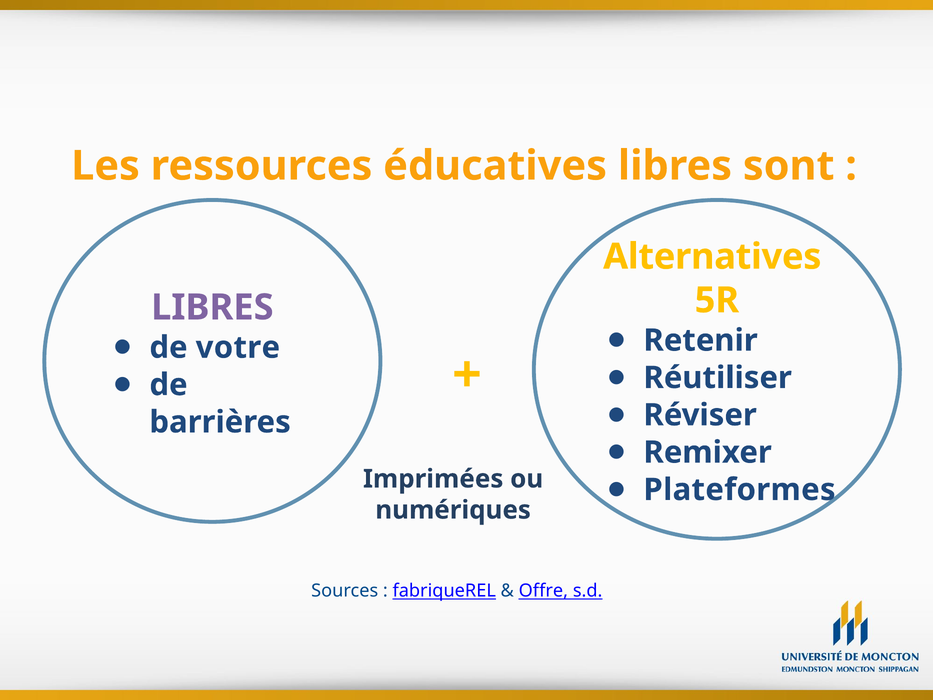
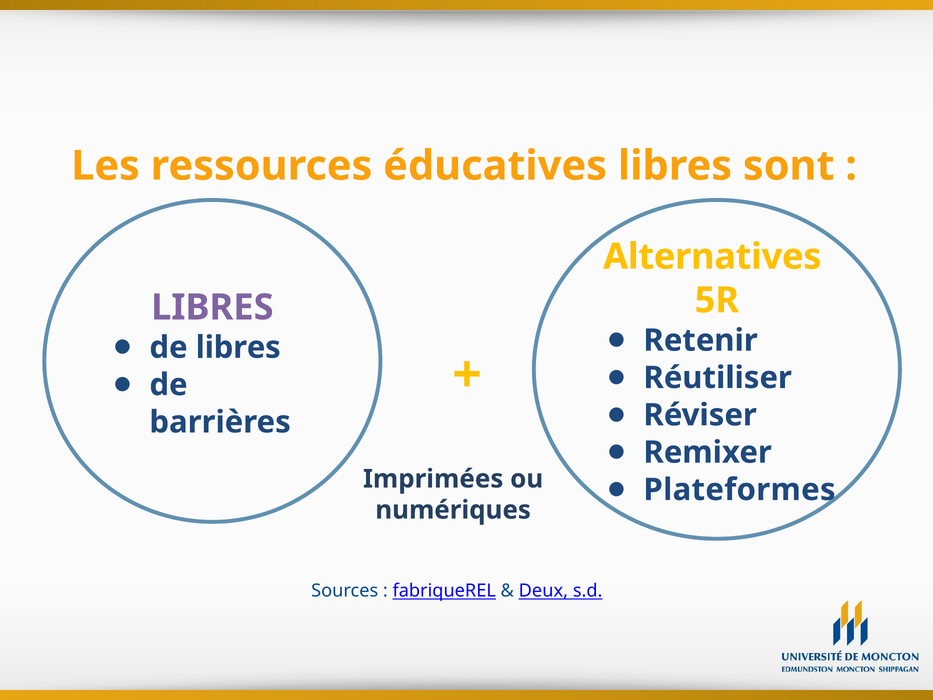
de votre: votre -> libres
Offre: Offre -> Deux
